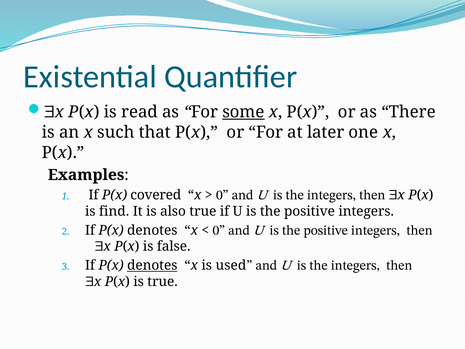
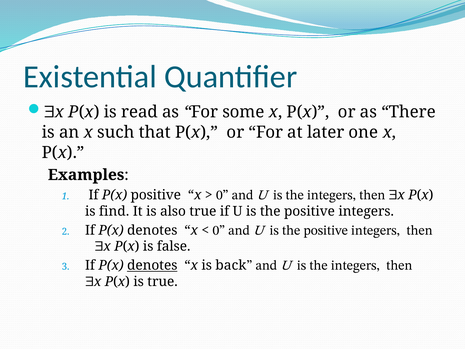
some underline: present -> none
P(x covered: covered -> positive
used: used -> back
